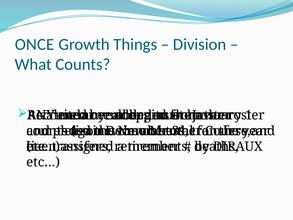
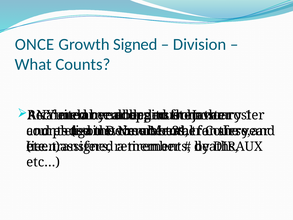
Things: Things -> Signed
